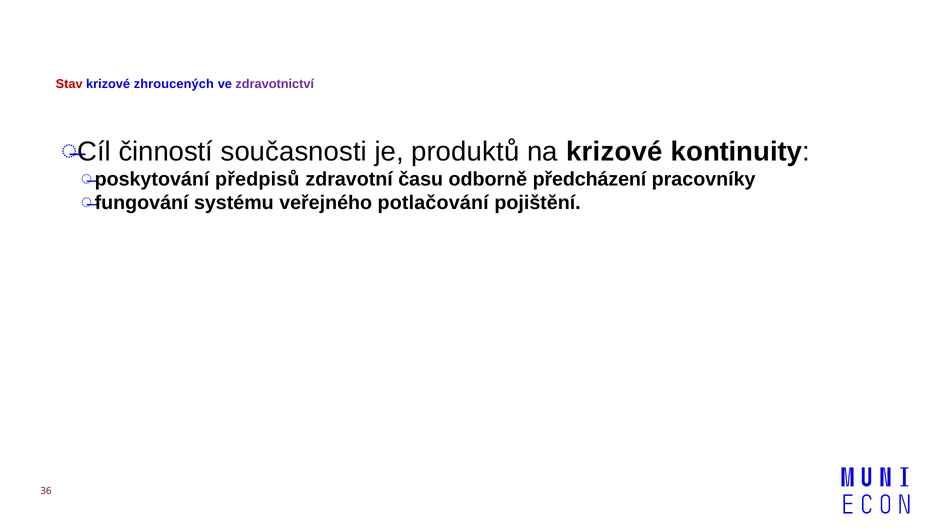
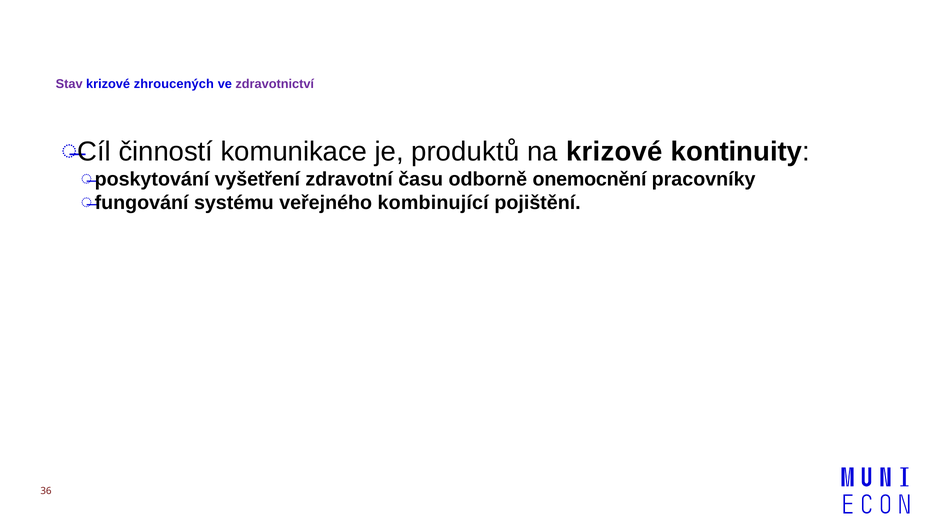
Stav colour: red -> purple
současnosti: současnosti -> komunikace
předpisů: předpisů -> vyšetření
předcházení: předcházení -> onemocnění
potlačování: potlačování -> kombinující
